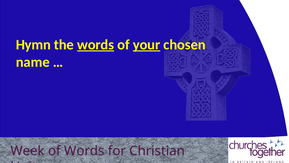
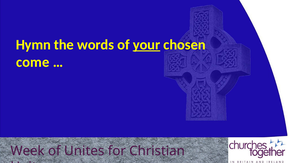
words at (96, 45) underline: present -> none
name: name -> come
of Words: Words -> Unites
